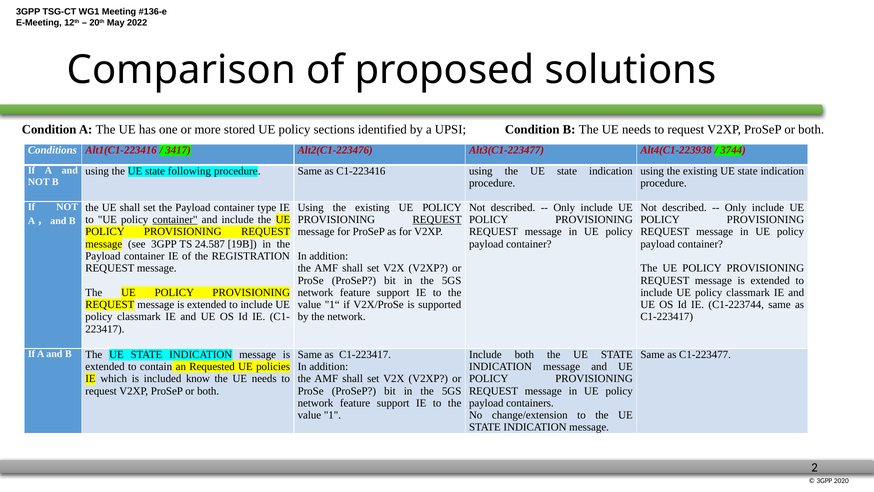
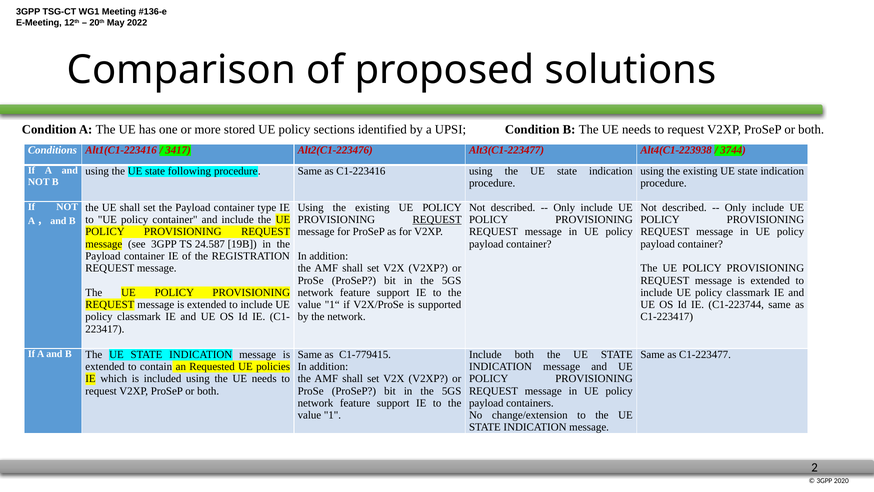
container at (175, 220) underline: present -> none
C1-223417 at (365, 354): C1-223417 -> C1-779415
included know: know -> using
